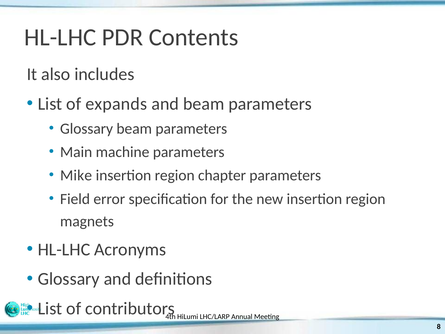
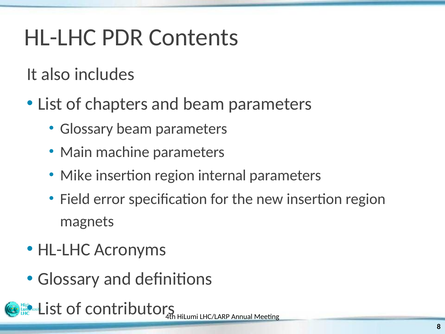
expands: expands -> chapters
chapter: chapter -> internal
